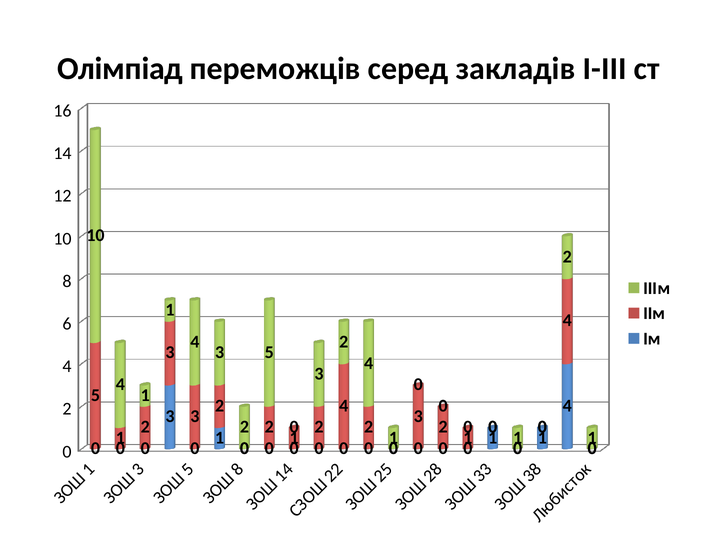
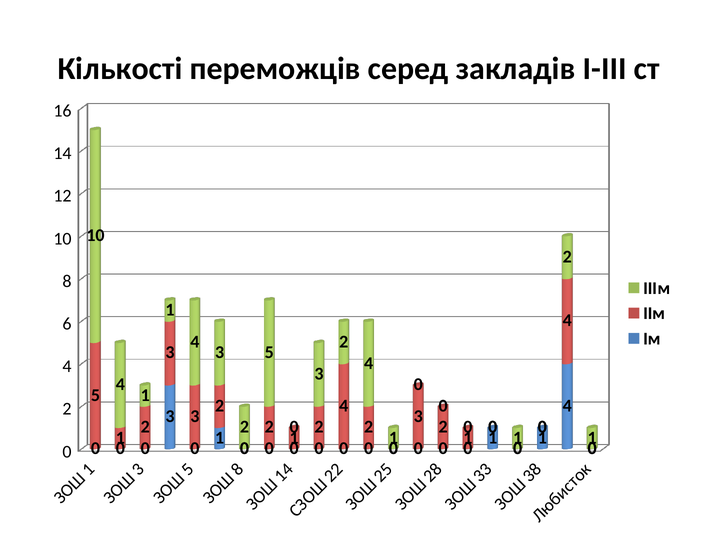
Олімпіад: Олімпіад -> Кількості
